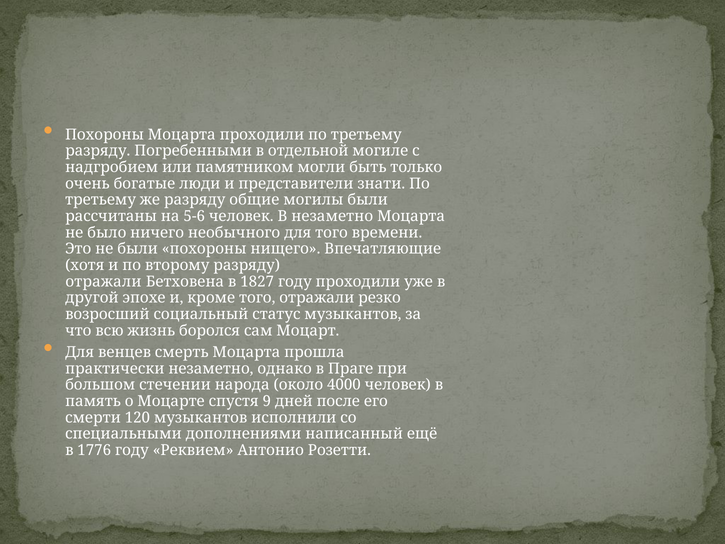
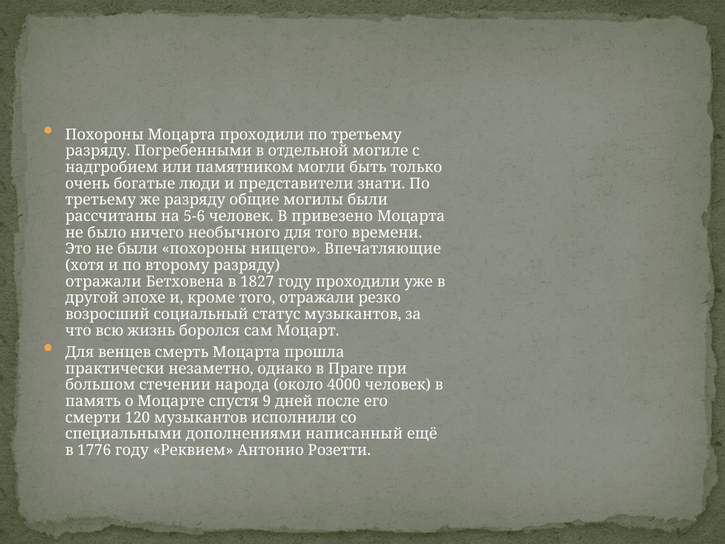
В незаметно: незаметно -> привезено
